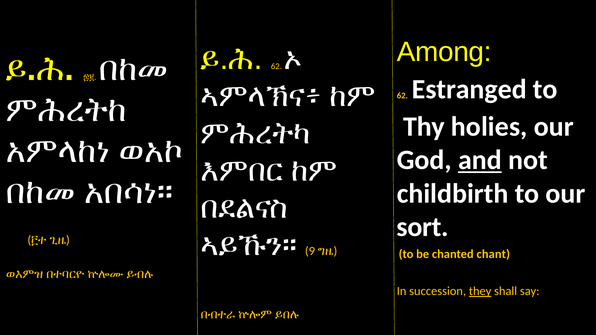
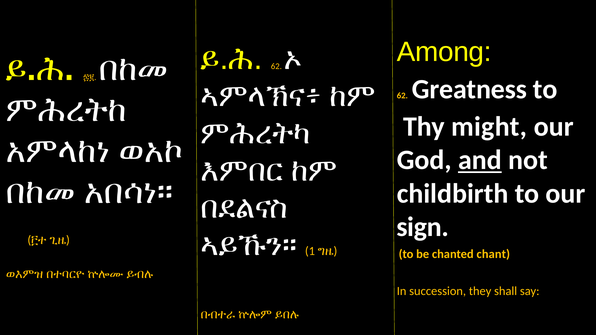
Estranged: Estranged -> Greatness
holies: holies -> might
sort: sort -> sign
9: 9 -> 1
they underline: present -> none
